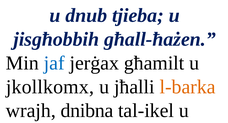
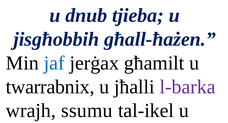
jkollkomx: jkollkomx -> twarrabnix
l-barka colour: orange -> purple
dnibna: dnibna -> ssumu
